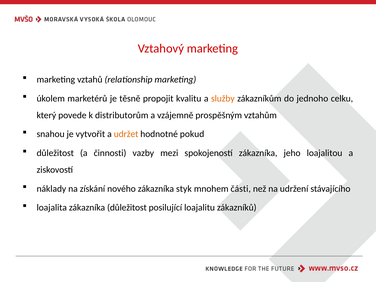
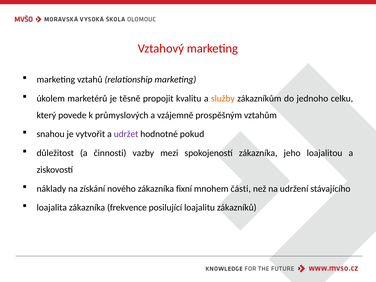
distributorům: distributorům -> průmyslových
udržet colour: orange -> purple
styk: styk -> fixní
zákazníka důležitost: důležitost -> frekvence
